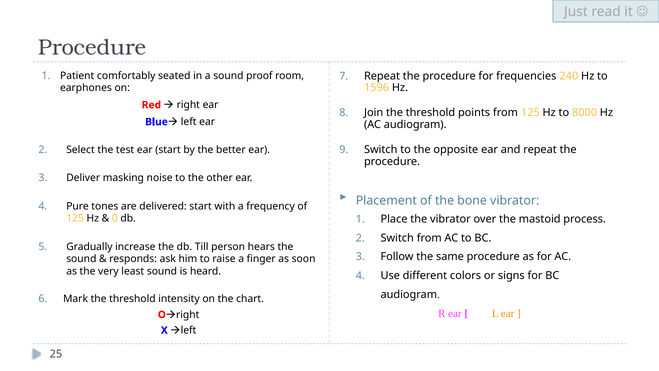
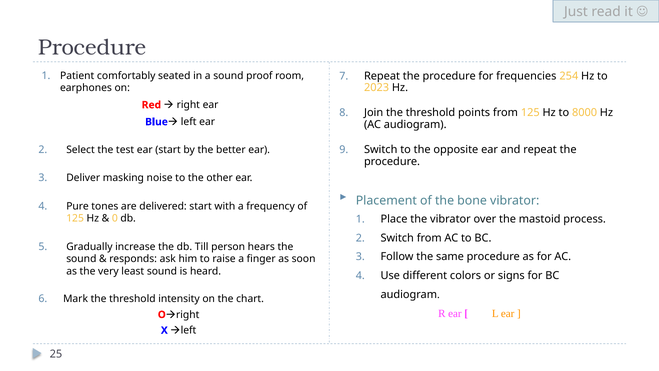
240: 240 -> 254
1596: 1596 -> 2023
